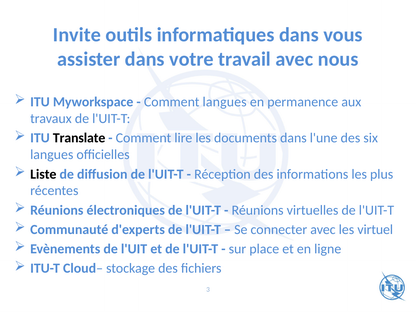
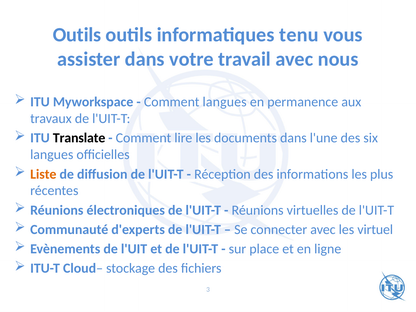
Invite at (77, 35): Invite -> Outils
informatiques dans: dans -> tenu
Liste colour: black -> orange
